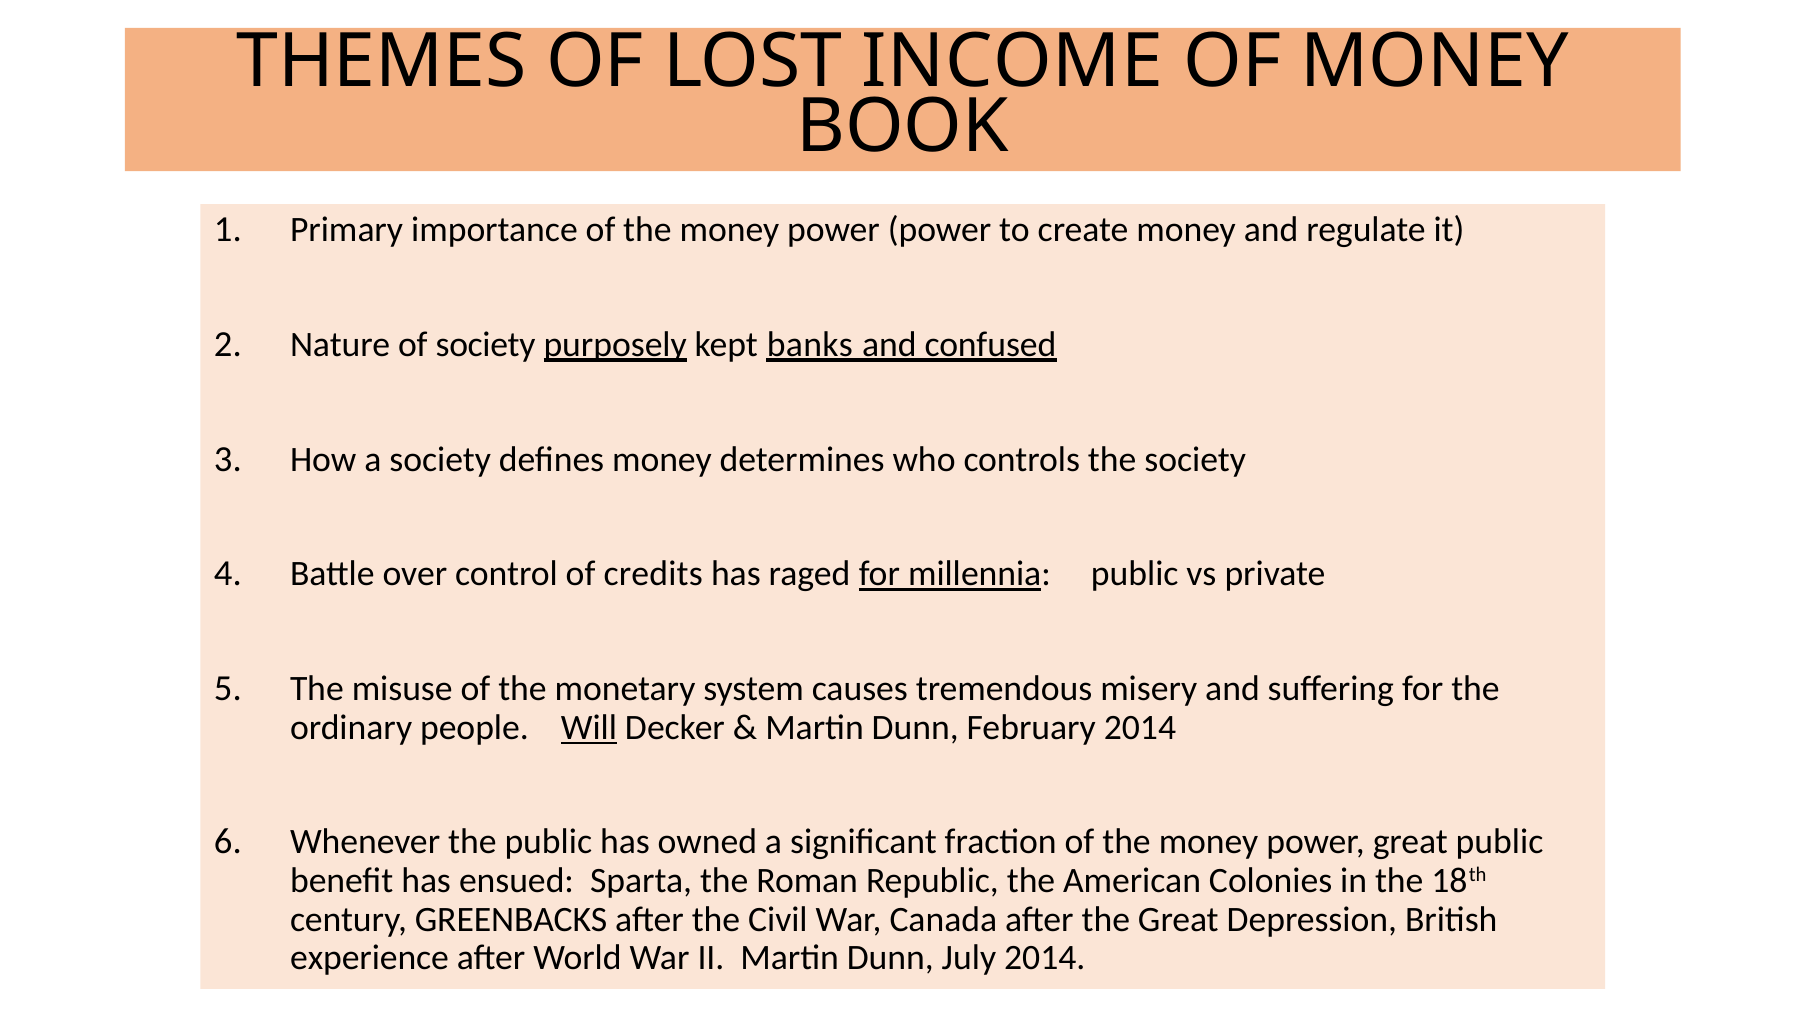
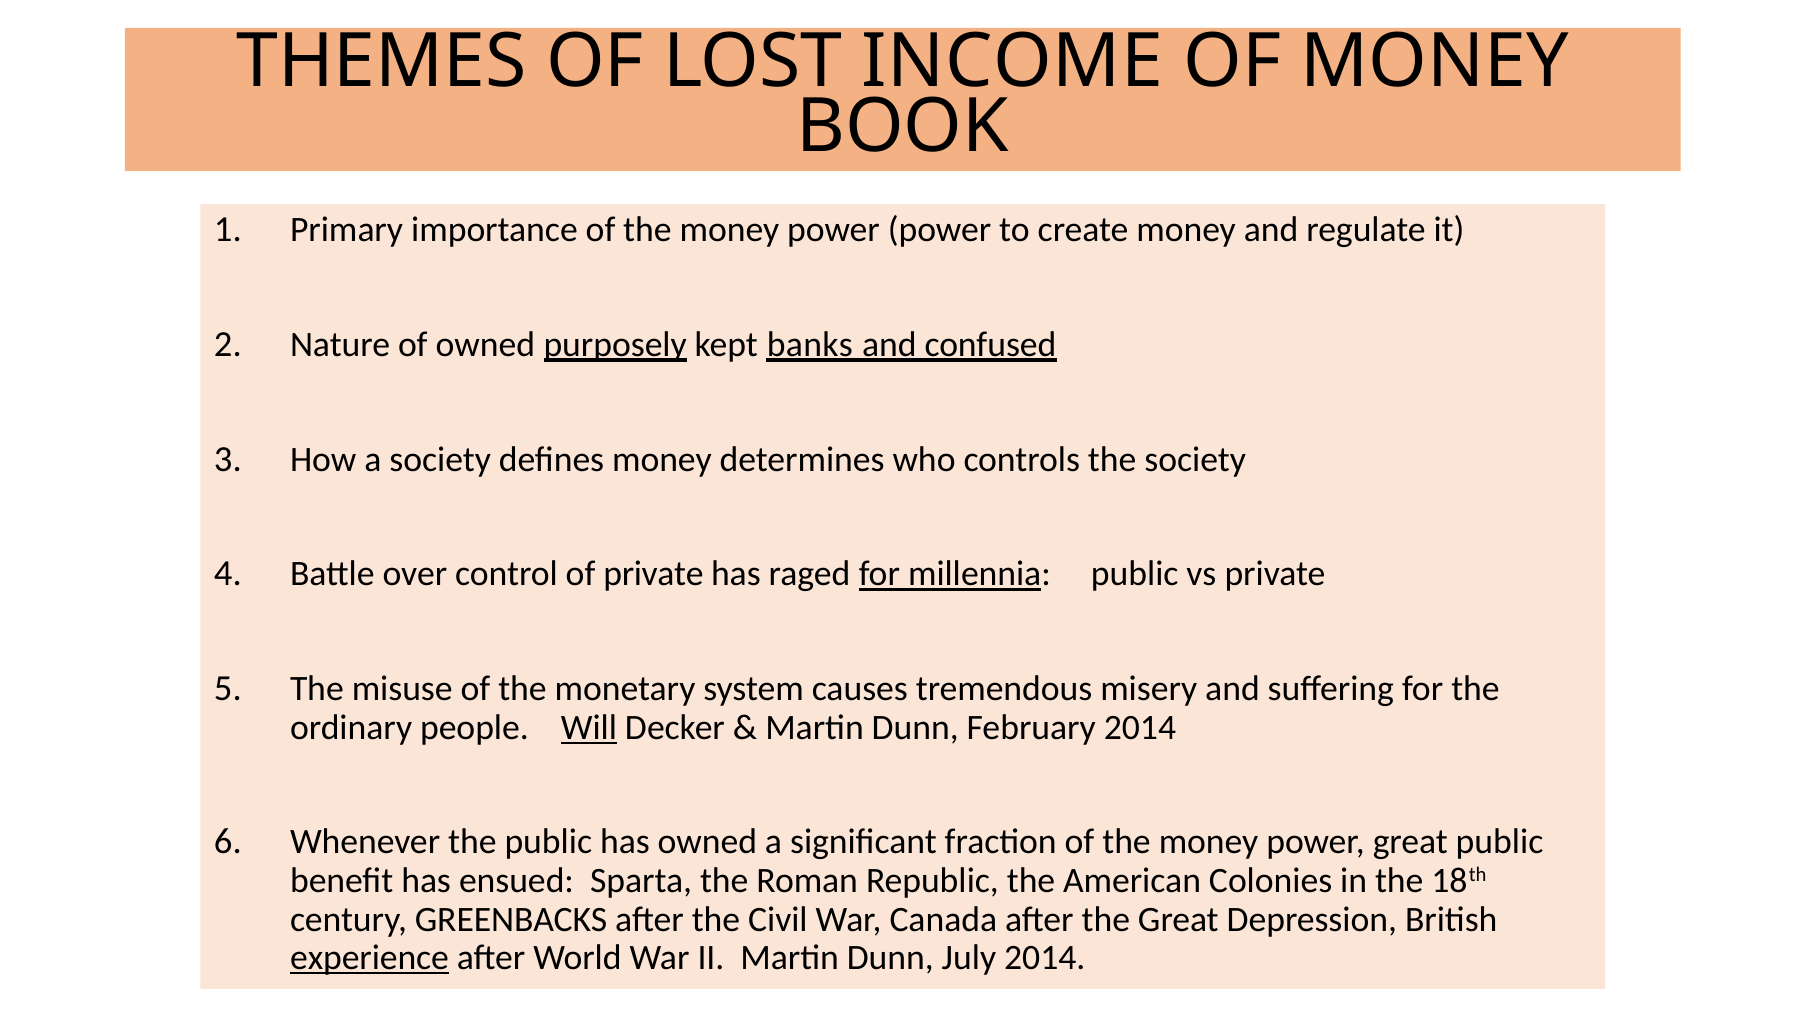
of society: society -> owned
of credits: credits -> private
experience underline: none -> present
